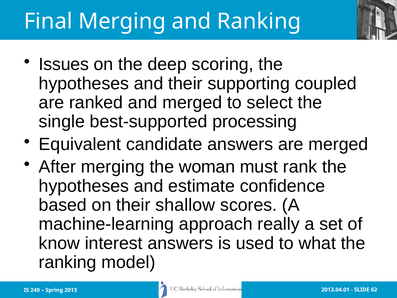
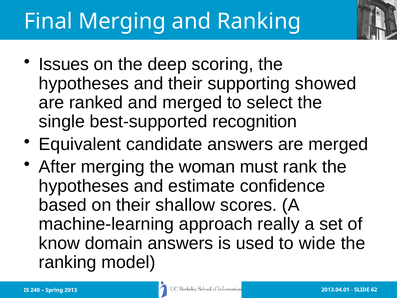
coupled: coupled -> showed
processing: processing -> recognition
interest: interest -> domain
what: what -> wide
